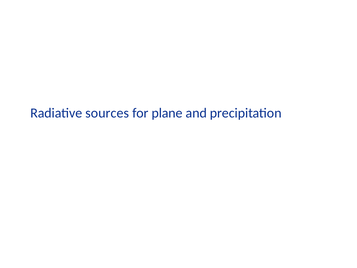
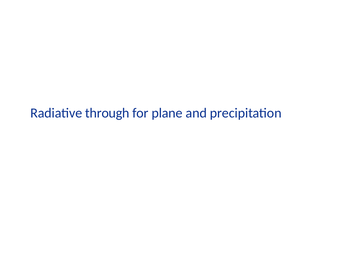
sources: sources -> through
